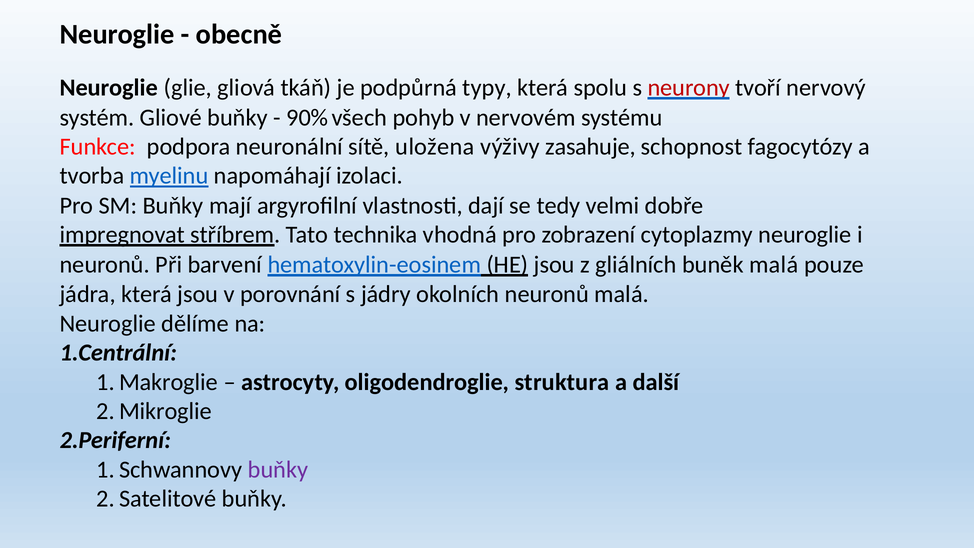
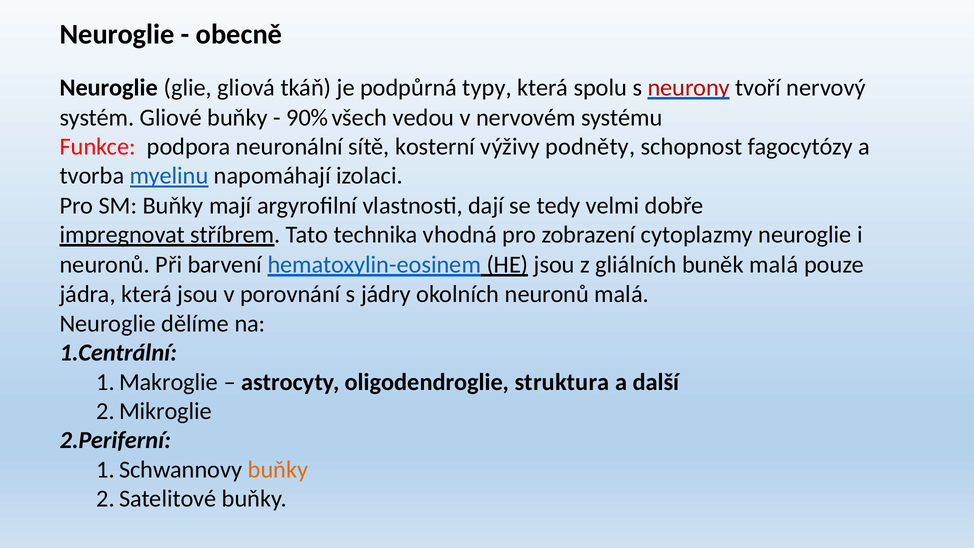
pohyb: pohyb -> vedou
uložena: uložena -> kosterní
zasahuje: zasahuje -> podněty
buňky at (278, 470) colour: purple -> orange
